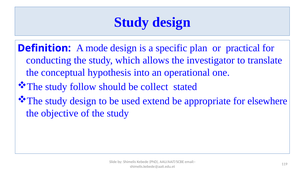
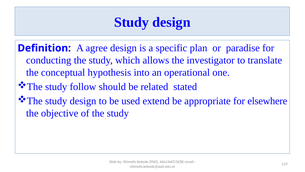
mode: mode -> agree
practical: practical -> paradise
collect: collect -> related
